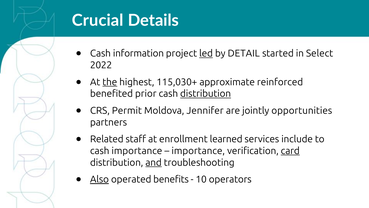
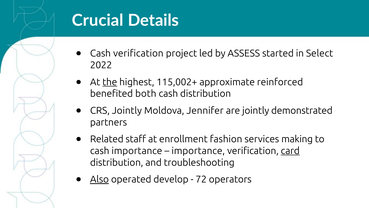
Cash information: information -> verification
led underline: present -> none
DETAIL: DETAIL -> ASSESS
115,030+: 115,030+ -> 115,002+
prior: prior -> both
distribution at (206, 94) underline: present -> none
CRS Permit: Permit -> Jointly
opportunities: opportunities -> demonstrated
learned: learned -> fashion
include: include -> making
and underline: present -> none
benefits: benefits -> develop
10: 10 -> 72
